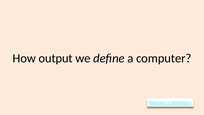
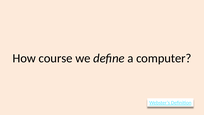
output: output -> course
